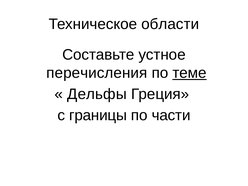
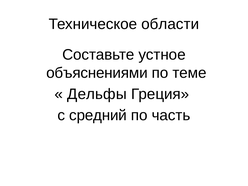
перечисления: перечисления -> объяснениями
теме underline: present -> none
границы: границы -> средний
части: части -> часть
